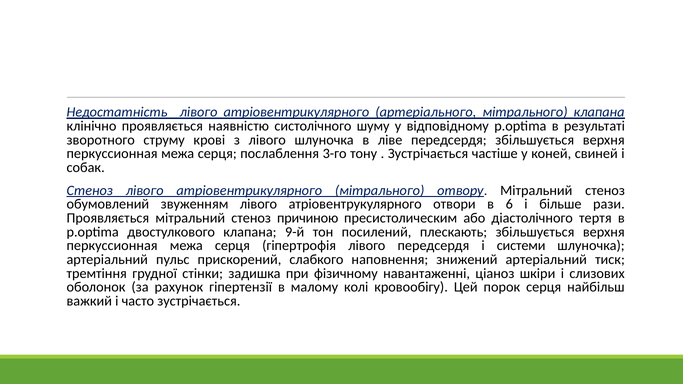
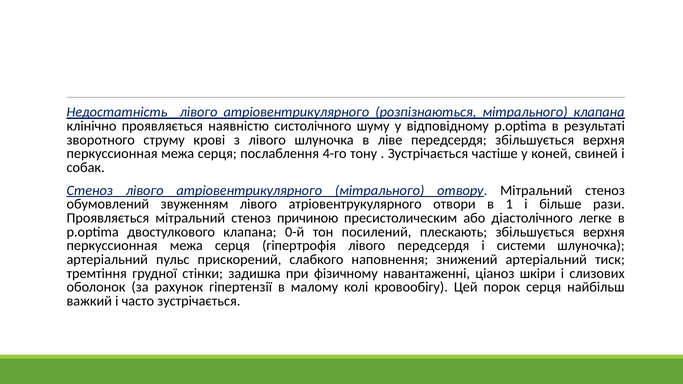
артеріального: артеріального -> розпізнаються
3-го: 3-го -> 4-го
6: 6 -> 1
тертя: тертя -> легке
9-й: 9-й -> 0-й
